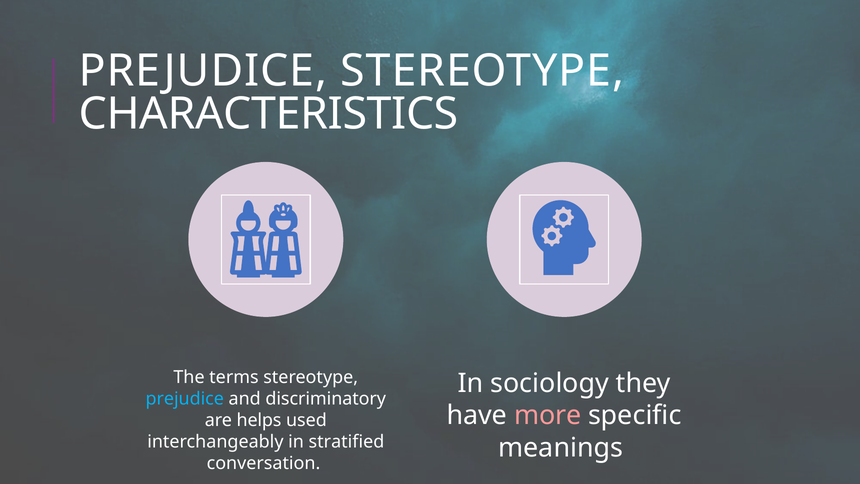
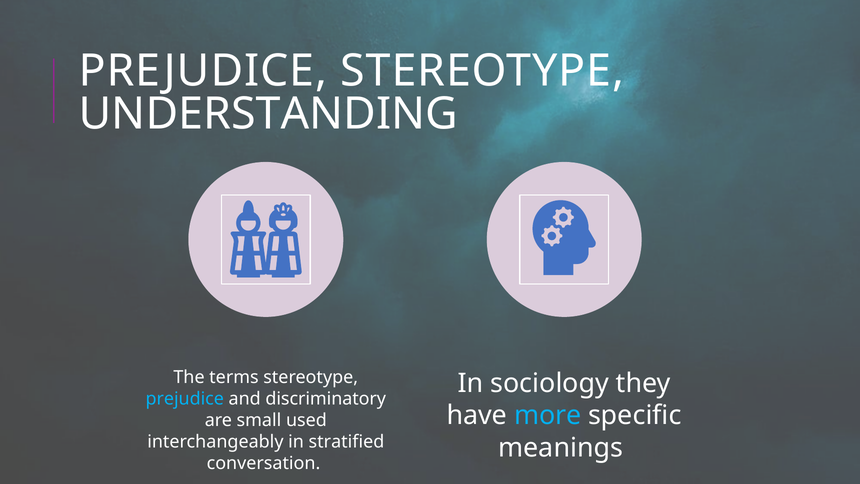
CHARACTERISTICS: CHARACTERISTICS -> UNDERSTANDING
more colour: pink -> light blue
helps: helps -> small
